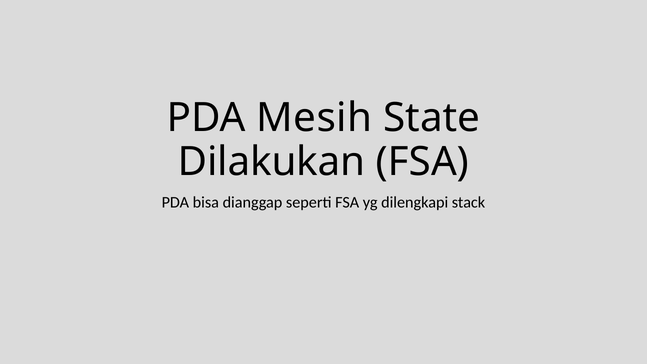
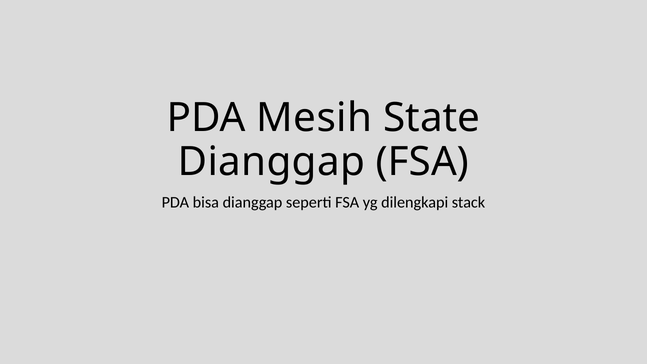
Dilakukan at (272, 162): Dilakukan -> Dianggap
